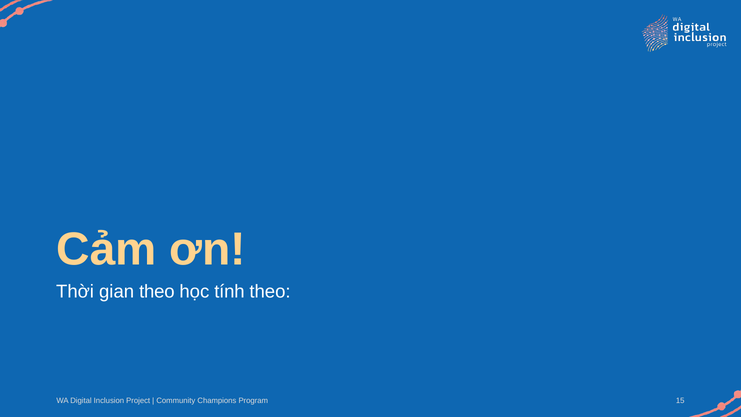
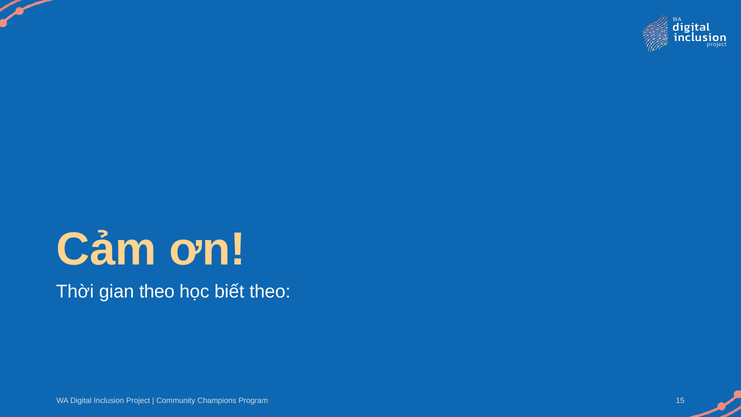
tính: tính -> biết
